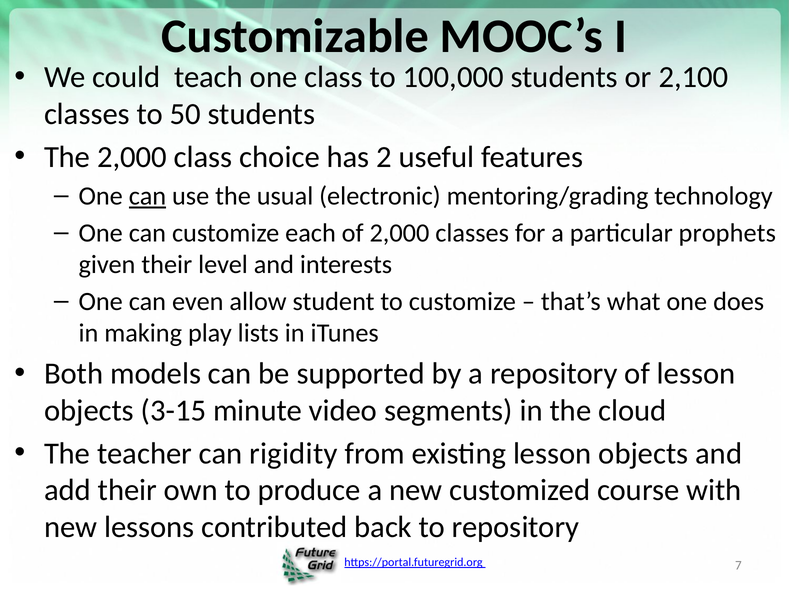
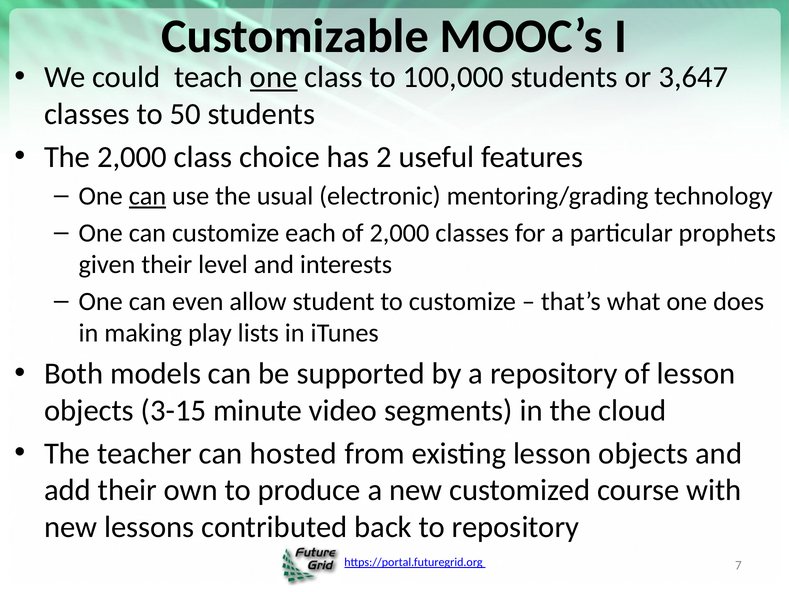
one at (274, 77) underline: none -> present
2,100: 2,100 -> 3,647
rigidity: rigidity -> hosted
